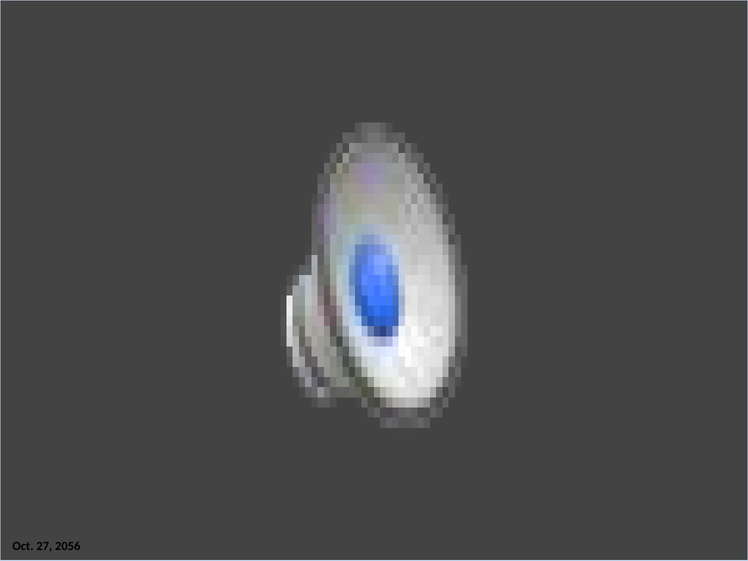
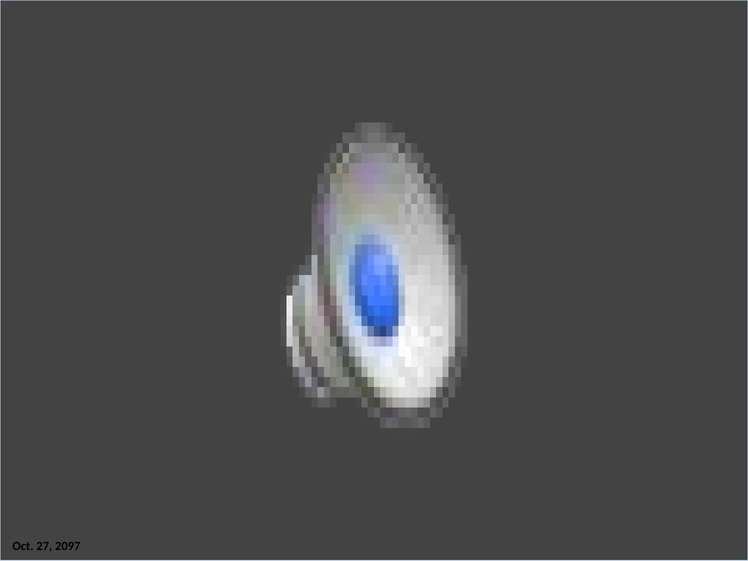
2056: 2056 -> 2097
